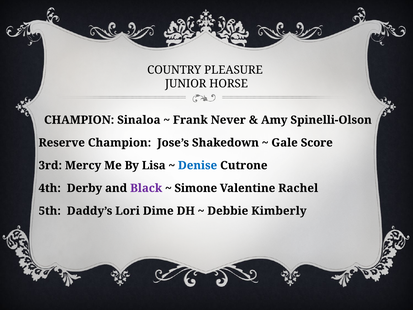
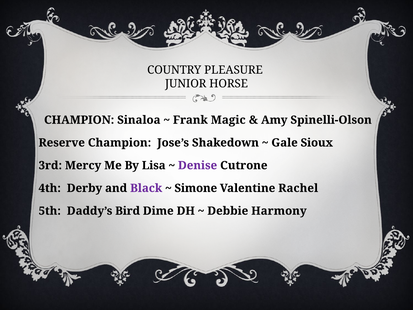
Never: Never -> Magic
Score: Score -> Sioux
Denise colour: blue -> purple
Lori: Lori -> Bird
Kimberly: Kimberly -> Harmony
